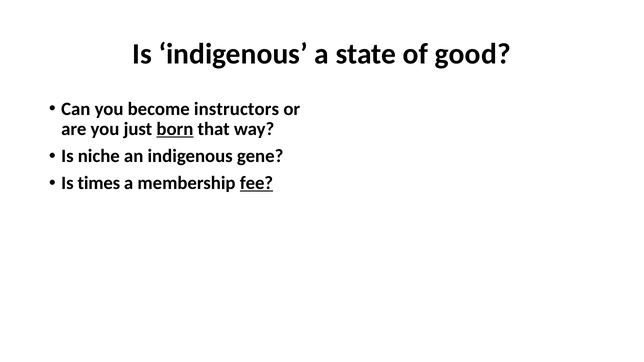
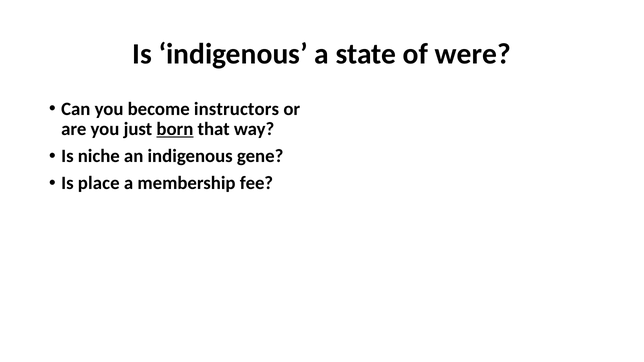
good: good -> were
times: times -> place
fee underline: present -> none
